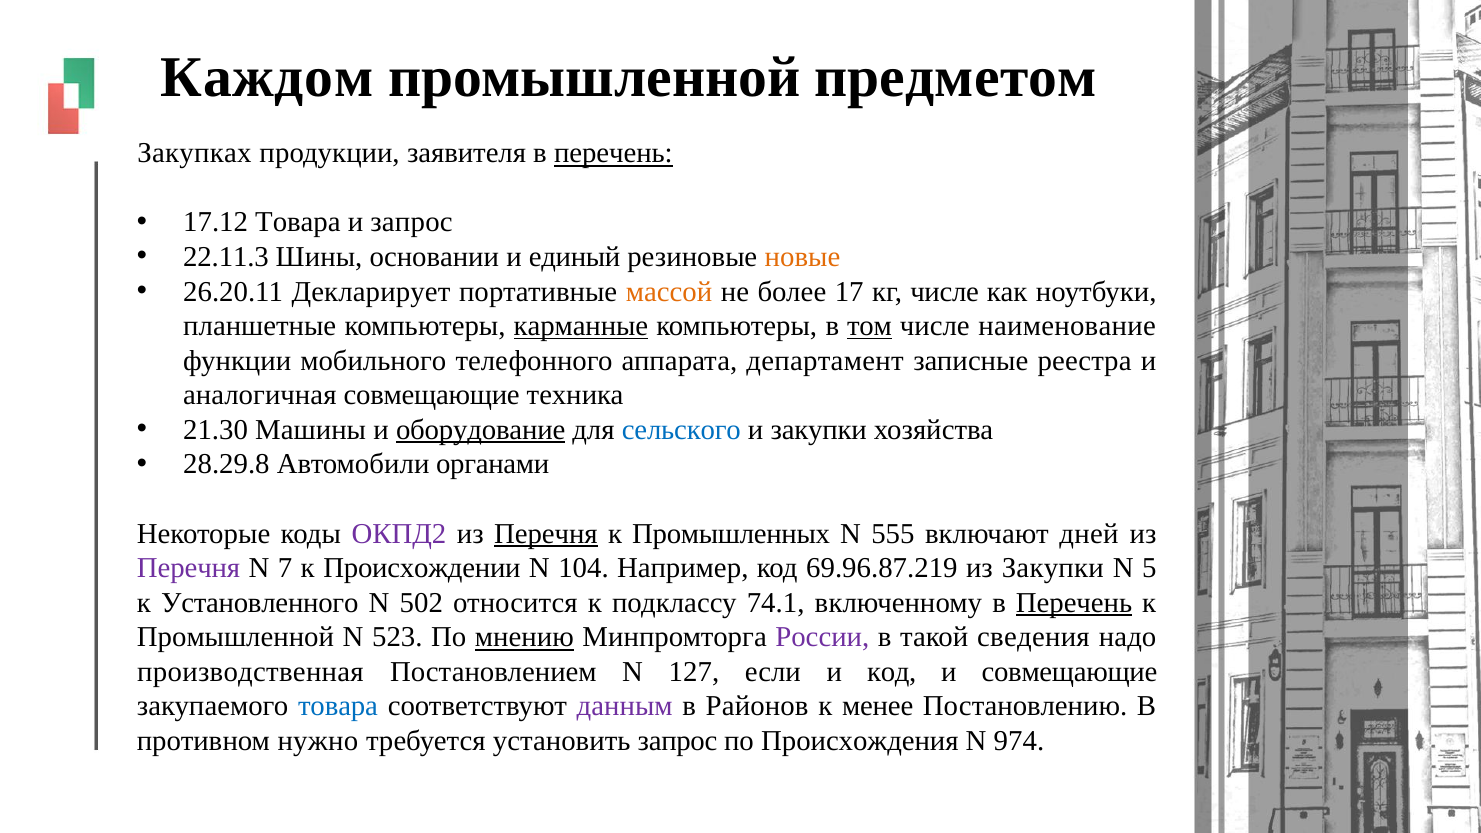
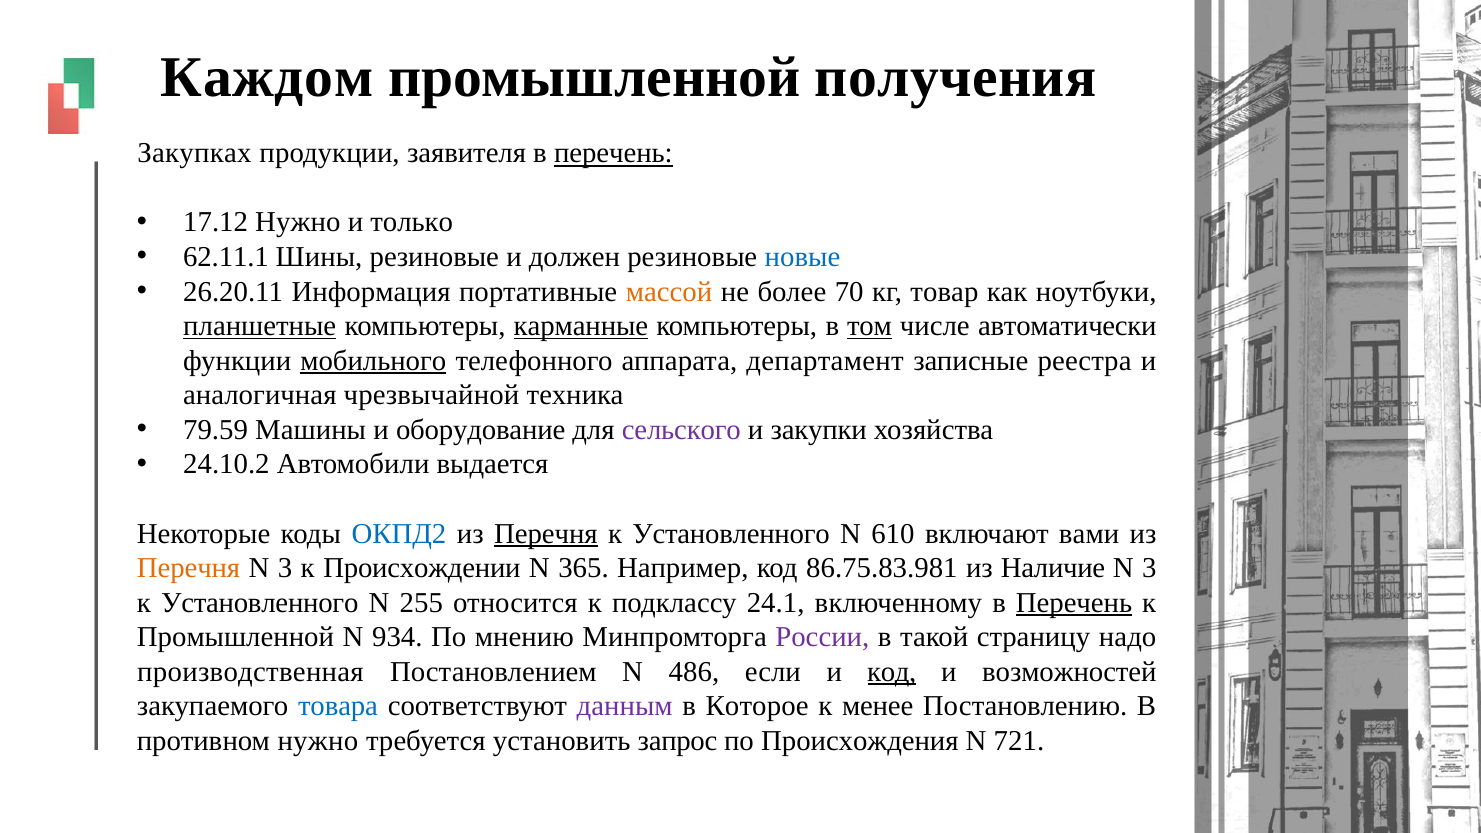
предметом: предметом -> получения
17.12 Товара: Товара -> Нужно
и запрос: запрос -> только
22.11.3: 22.11.3 -> 62.11.1
Шины основании: основании -> резиновые
единый: единый -> должен
новые colour: orange -> blue
Декларирует: Декларирует -> Информация
17: 17 -> 70
кг числе: числе -> товар
планшетные underline: none -> present
наименование: наименование -> автоматически
мобильного underline: none -> present
аналогичная совмещающие: совмещающие -> чрезвычайной
21.30: 21.30 -> 79.59
оборудование underline: present -> none
сельского colour: blue -> purple
28.29.8: 28.29.8 -> 24.10.2
органами: органами -> выдается
ОКПД2 colour: purple -> blue
Промышленных at (731, 534): Промышленных -> Установленного
555: 555 -> 610
дней: дней -> вами
Перечня at (189, 568) colour: purple -> orange
7 at (285, 568): 7 -> 3
104: 104 -> 365
69.96.87.219: 69.96.87.219 -> 86.75.83.981
из Закупки: Закупки -> Наличие
5 at (1149, 568): 5 -> 3
502: 502 -> 255
74.1: 74.1 -> 24.1
523: 523 -> 934
мнению underline: present -> none
сведения: сведения -> страницу
127: 127 -> 486
код at (892, 672) underline: none -> present
и совмещающие: совмещающие -> возможностей
Районов: Районов -> Которое
974: 974 -> 721
